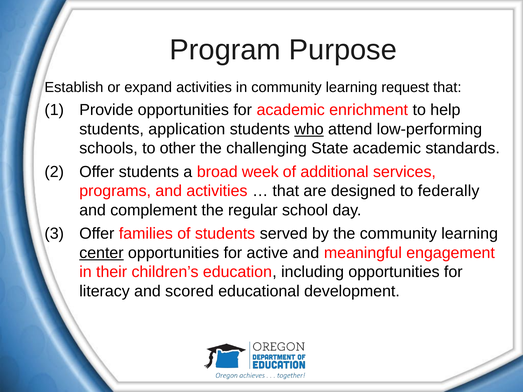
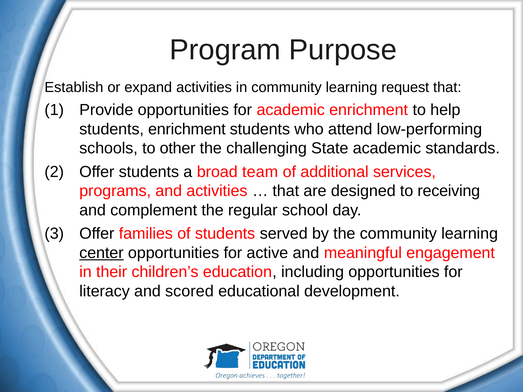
students application: application -> enrichment
who underline: present -> none
week: week -> team
federally: federally -> receiving
